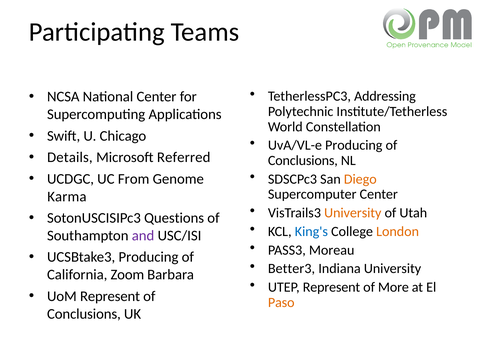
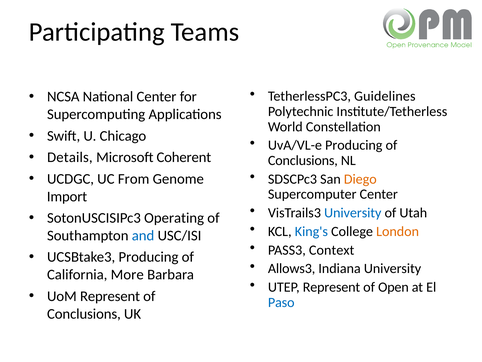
Addressing: Addressing -> Guidelines
Referred: Referred -> Coherent
Karma: Karma -> Import
University at (353, 213) colour: orange -> blue
Questions: Questions -> Operating
and colour: purple -> blue
Moreau: Moreau -> Context
Better3: Better3 -> Allows3
Zoom: Zoom -> More
More: More -> Open
Paso colour: orange -> blue
